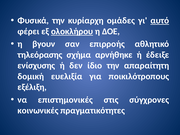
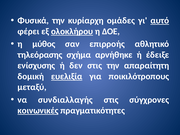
βγουν: βγουν -> μύθος
δεν ίδιο: ίδιο -> στις
ευελιξία underline: none -> present
εξέλιξη: εξέλιξη -> μεταξύ
επιστημονικές: επιστημονικές -> συνδιαλλαγής
κοινωνικές underline: none -> present
